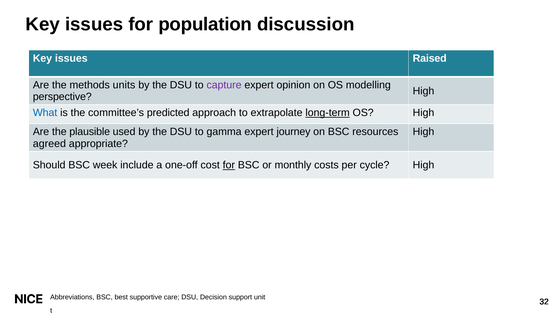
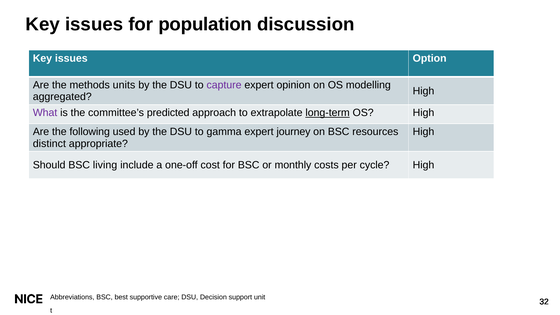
Raised: Raised -> Option
perspective: perspective -> aggregated
What colour: blue -> purple
plausible: plausible -> following
agreed: agreed -> distinct
week: week -> living
for at (229, 165) underline: present -> none
